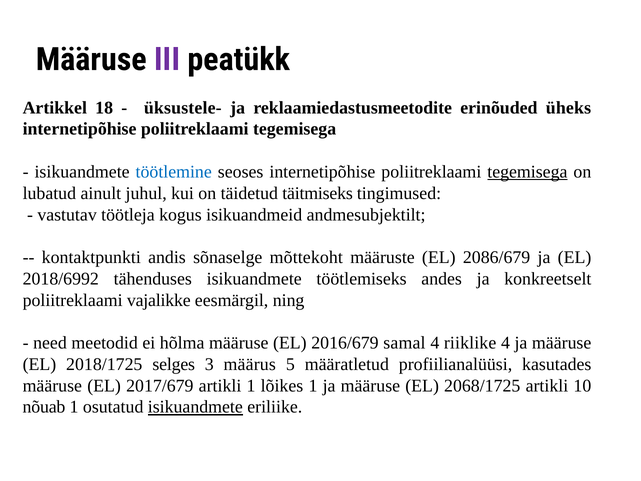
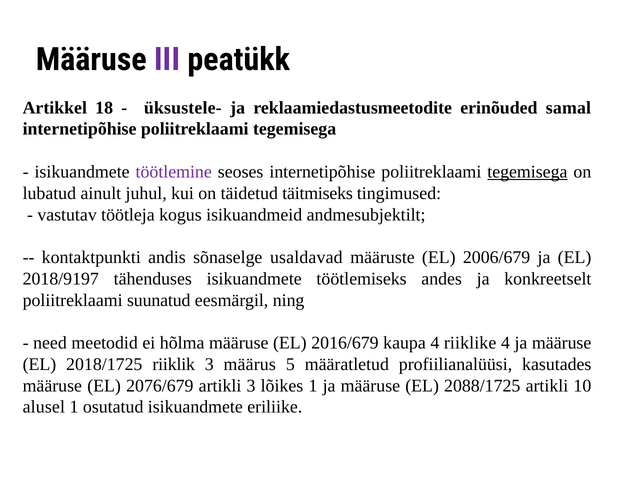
üheks: üheks -> samal
töötlemine colour: blue -> purple
mõttekoht: mõttekoht -> usaldavad
2086/679: 2086/679 -> 2006/679
2018/6992: 2018/6992 -> 2018/9197
vajalikke: vajalikke -> suunatud
samal: samal -> kaupa
selges: selges -> riiklik
2017/679: 2017/679 -> 2076/679
artikli 1: 1 -> 3
2068/1725: 2068/1725 -> 2088/1725
nõuab: nõuab -> alusel
isikuandmete at (195, 407) underline: present -> none
